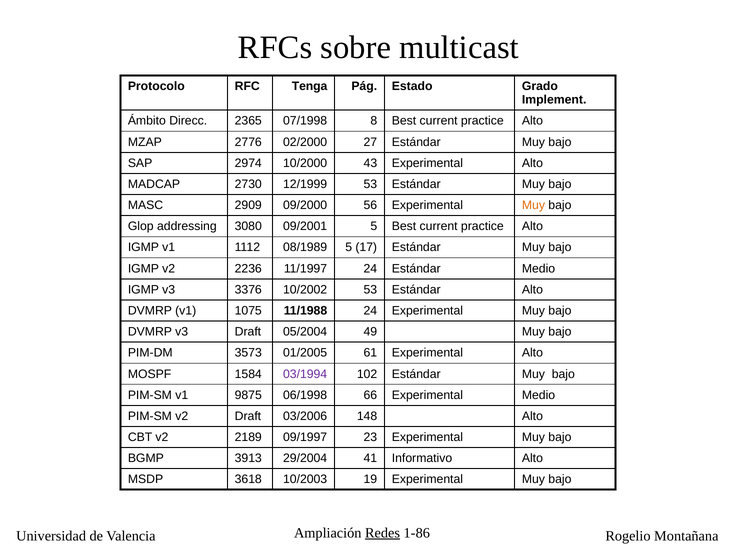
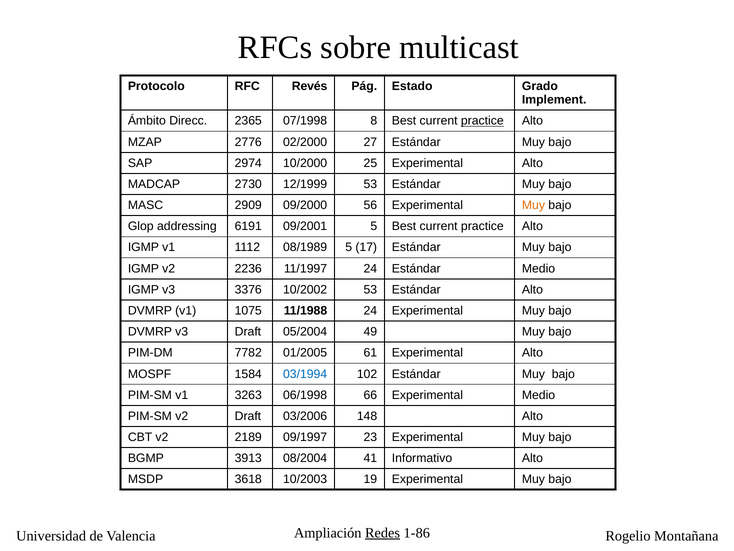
Tenga: Tenga -> Revés
practice at (482, 121) underline: none -> present
43: 43 -> 25
3080: 3080 -> 6191
3573: 3573 -> 7782
03/1994 colour: purple -> blue
9875: 9875 -> 3263
29/2004: 29/2004 -> 08/2004
